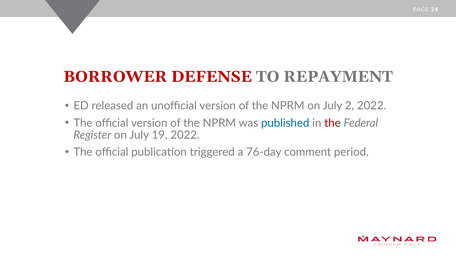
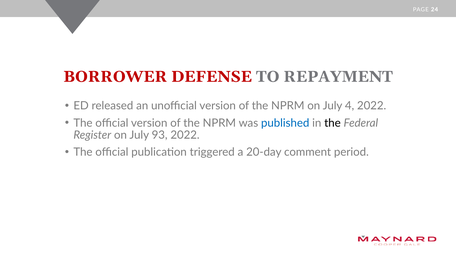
2: 2 -> 4
the at (332, 123) colour: red -> black
19: 19 -> 93
76-day: 76-day -> 20-day
